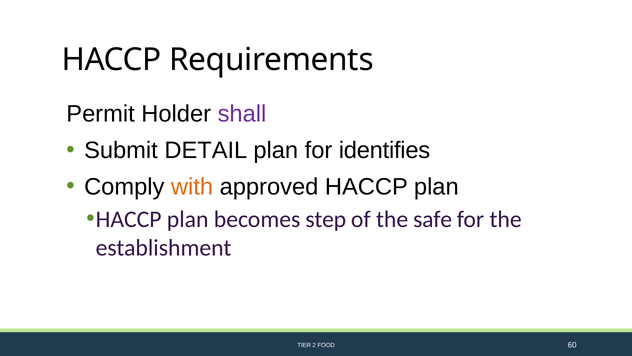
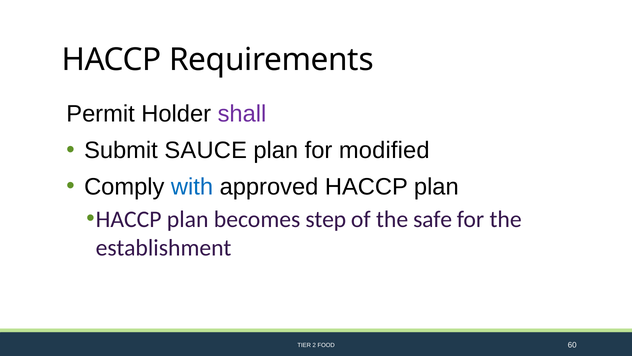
DETAIL: DETAIL -> SAUCE
identifies: identifies -> modified
with colour: orange -> blue
